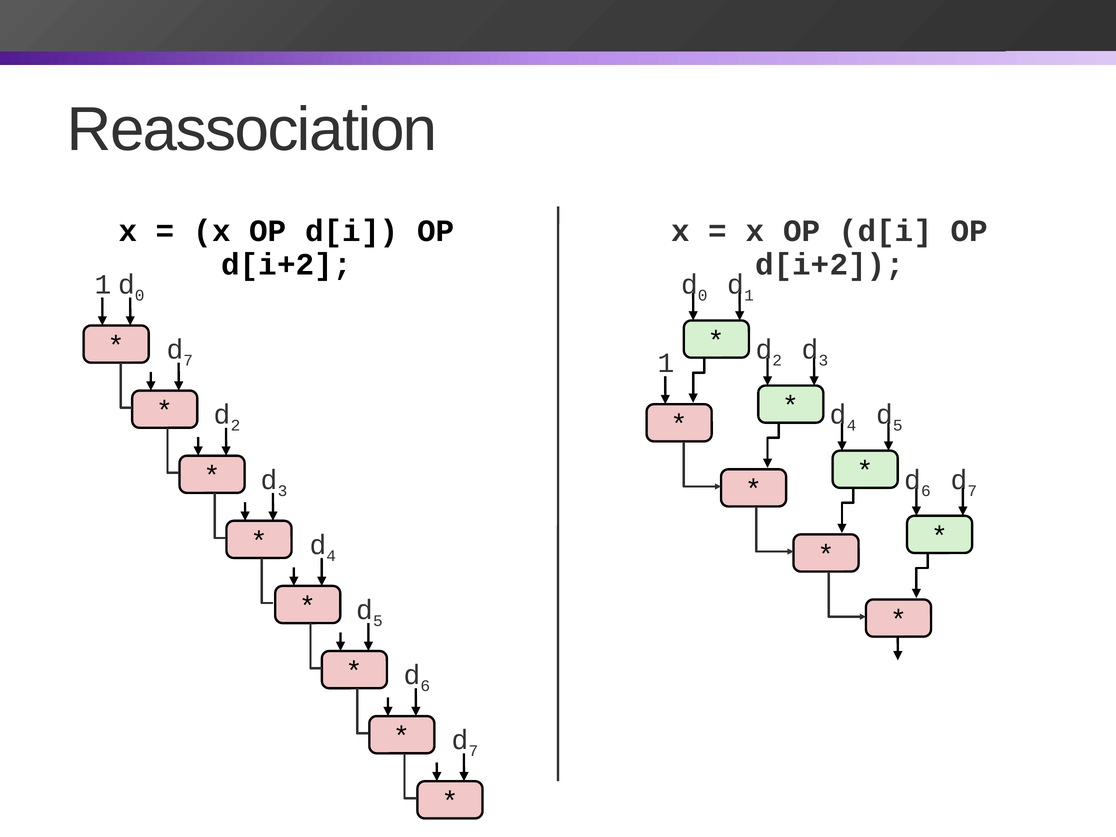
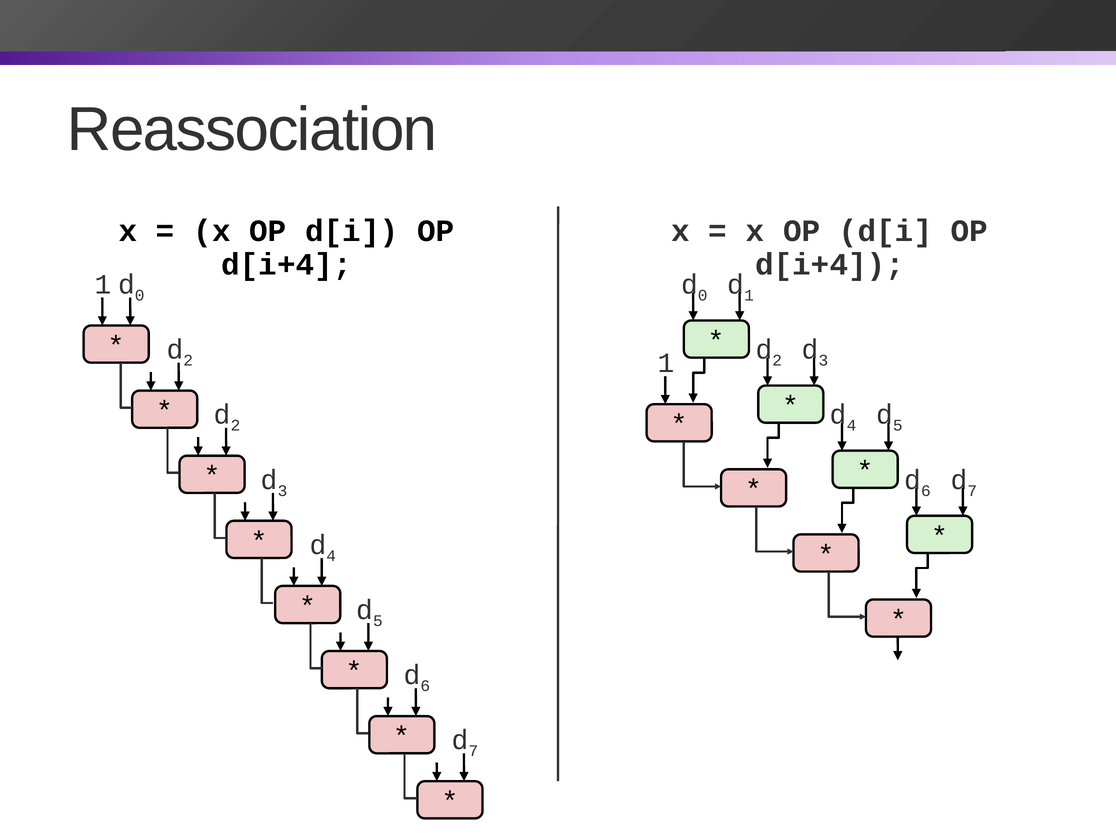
d[i+2 at (286, 264): d[i+2 -> d[i+4
d[i+2 at (830, 264): d[i+2 -> d[i+4
7 at (188, 360): 7 -> 2
